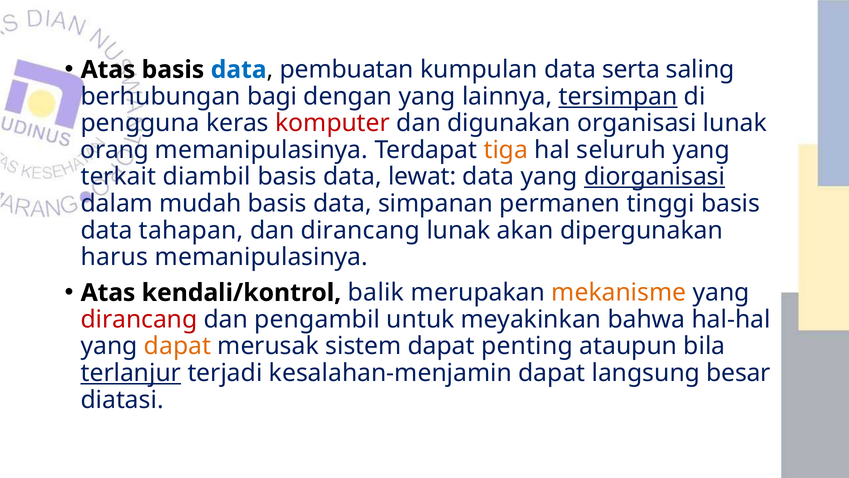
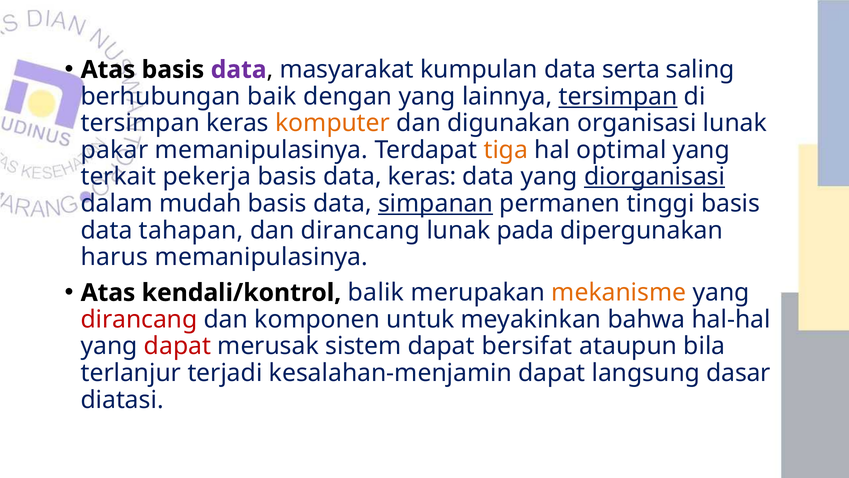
data at (239, 70) colour: blue -> purple
pembuatan: pembuatan -> masyarakat
bagi: bagi -> baik
pengguna at (140, 123): pengguna -> tersimpan
komputer colour: red -> orange
orang: orang -> pakar
seluruh: seluruh -> optimal
diambil: diambil -> pekerja
data lewat: lewat -> keras
simpanan underline: none -> present
akan: akan -> pada
pengambil: pengambil -> komponen
dapat at (178, 346) colour: orange -> red
penting: penting -> bersifat
terlanjur underline: present -> none
besar: besar -> dasar
